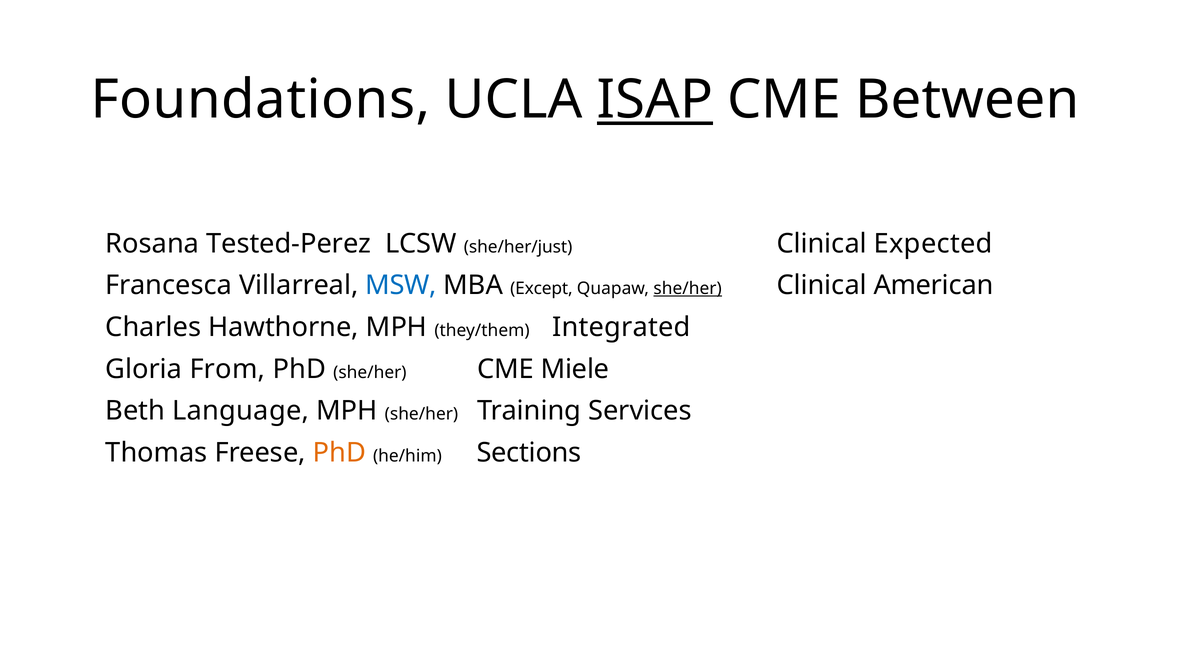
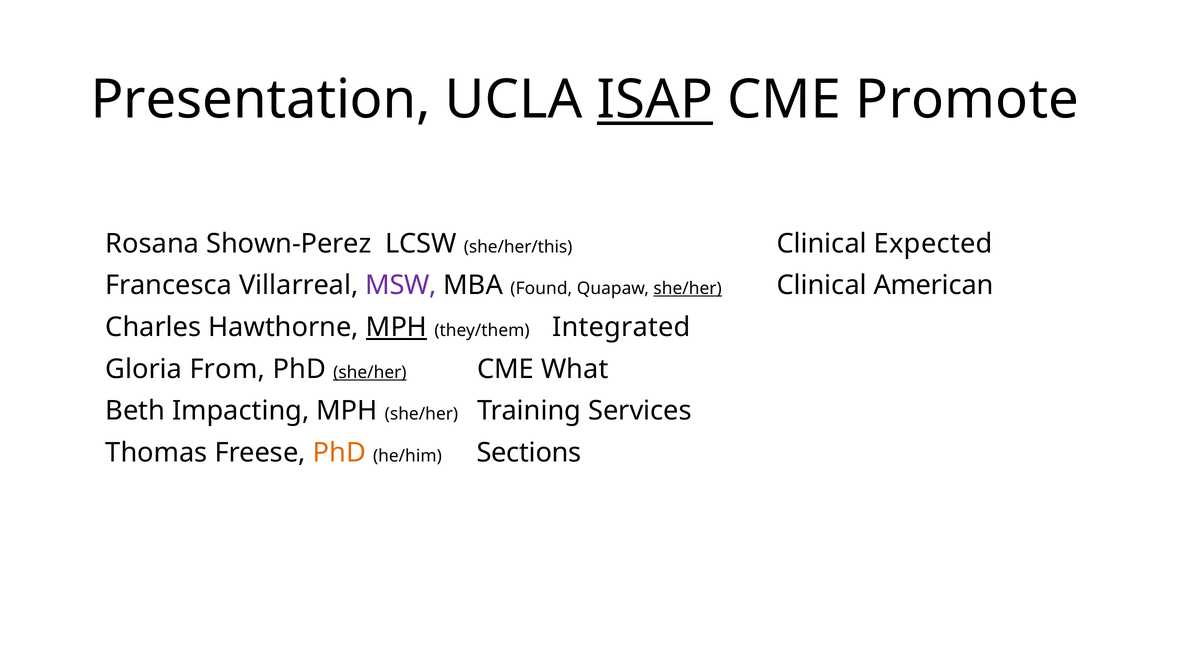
Foundations: Foundations -> Presentation
Between: Between -> Promote
Tested-Perez: Tested-Perez -> Shown-Perez
she/her/just: she/her/just -> she/her/this
MSW colour: blue -> purple
Except: Except -> Found
MPH at (396, 327) underline: none -> present
she/her at (370, 372) underline: none -> present
Miele: Miele -> What
Language: Language -> Impacting
